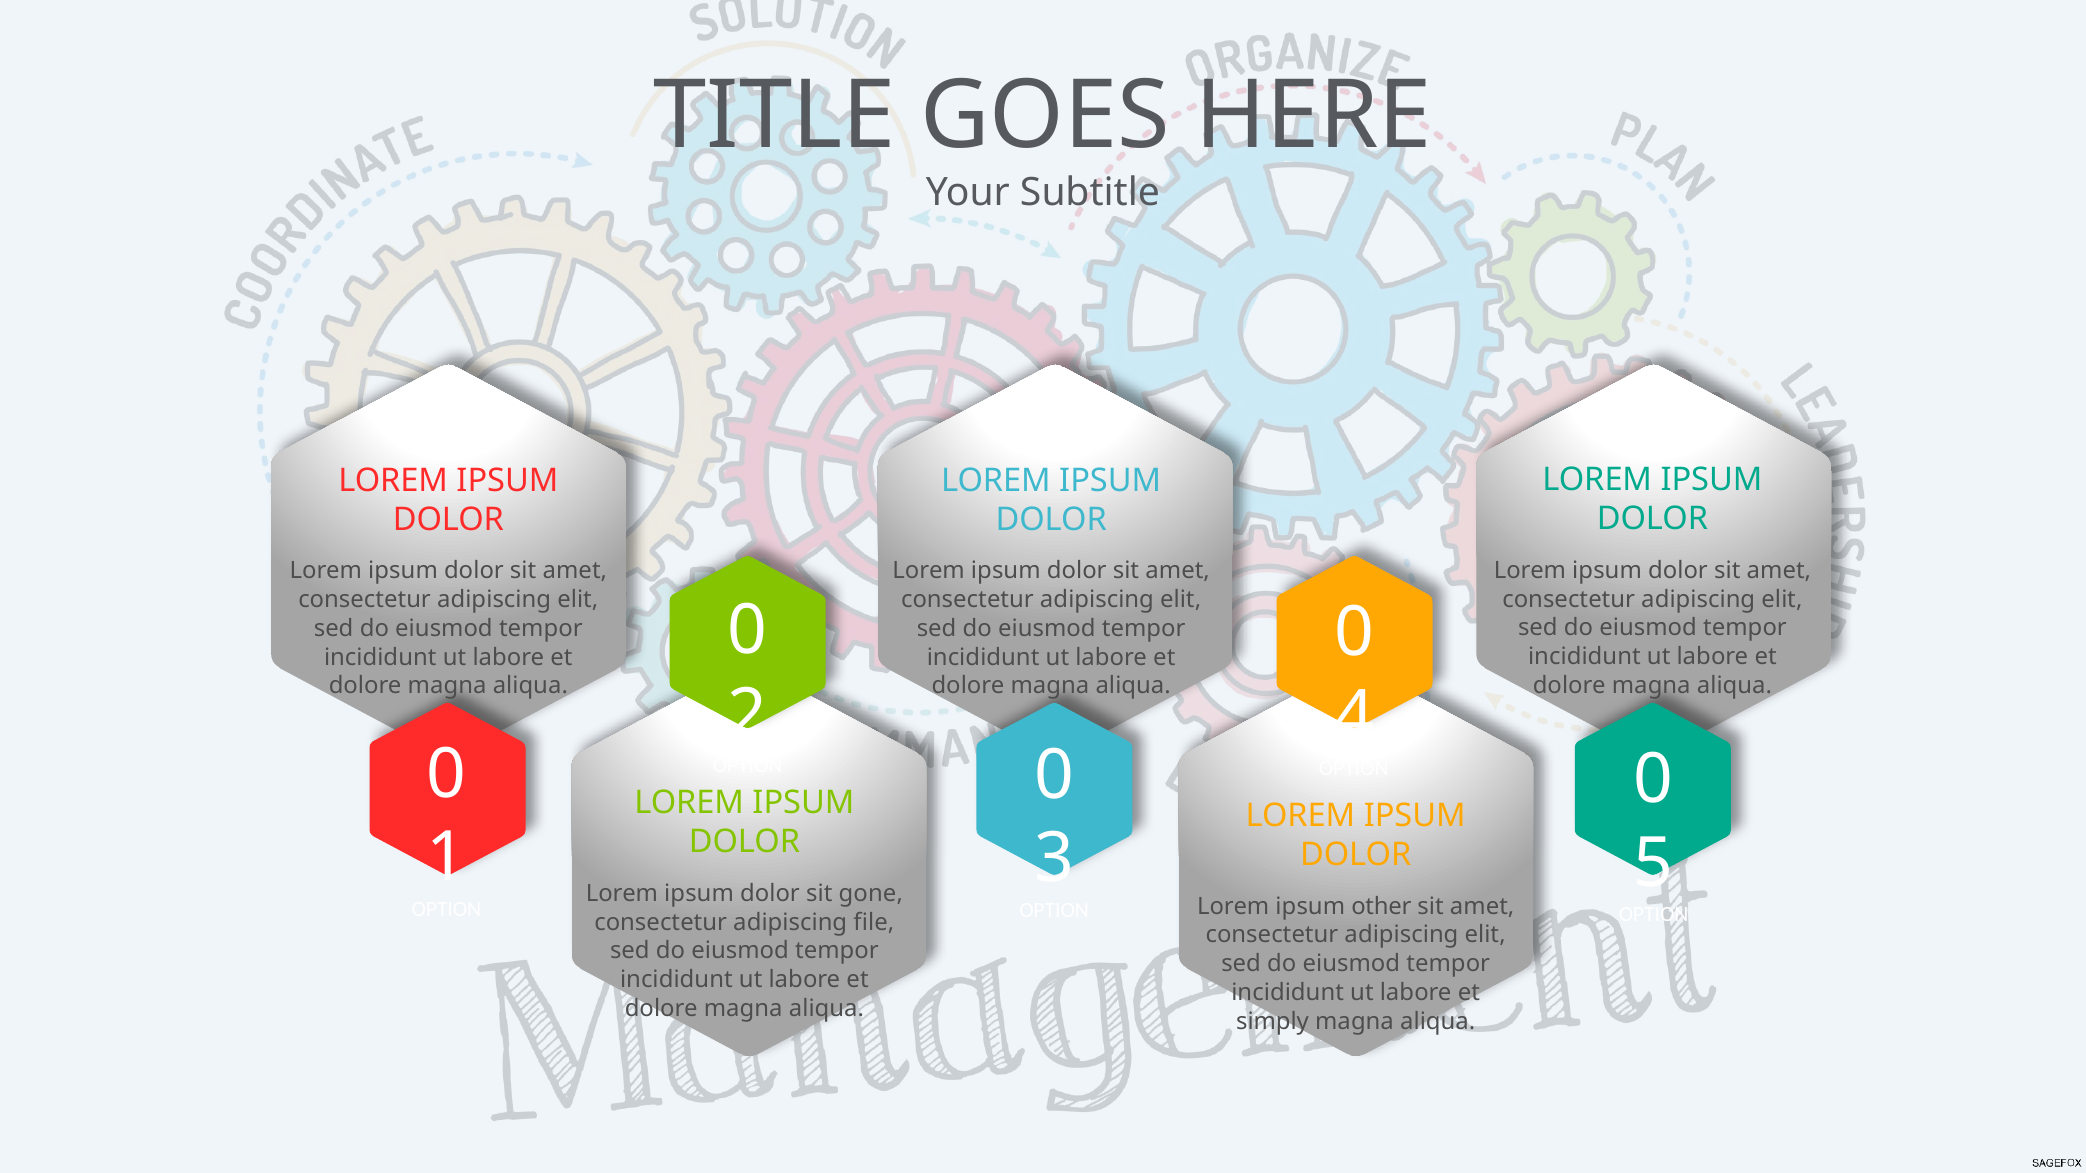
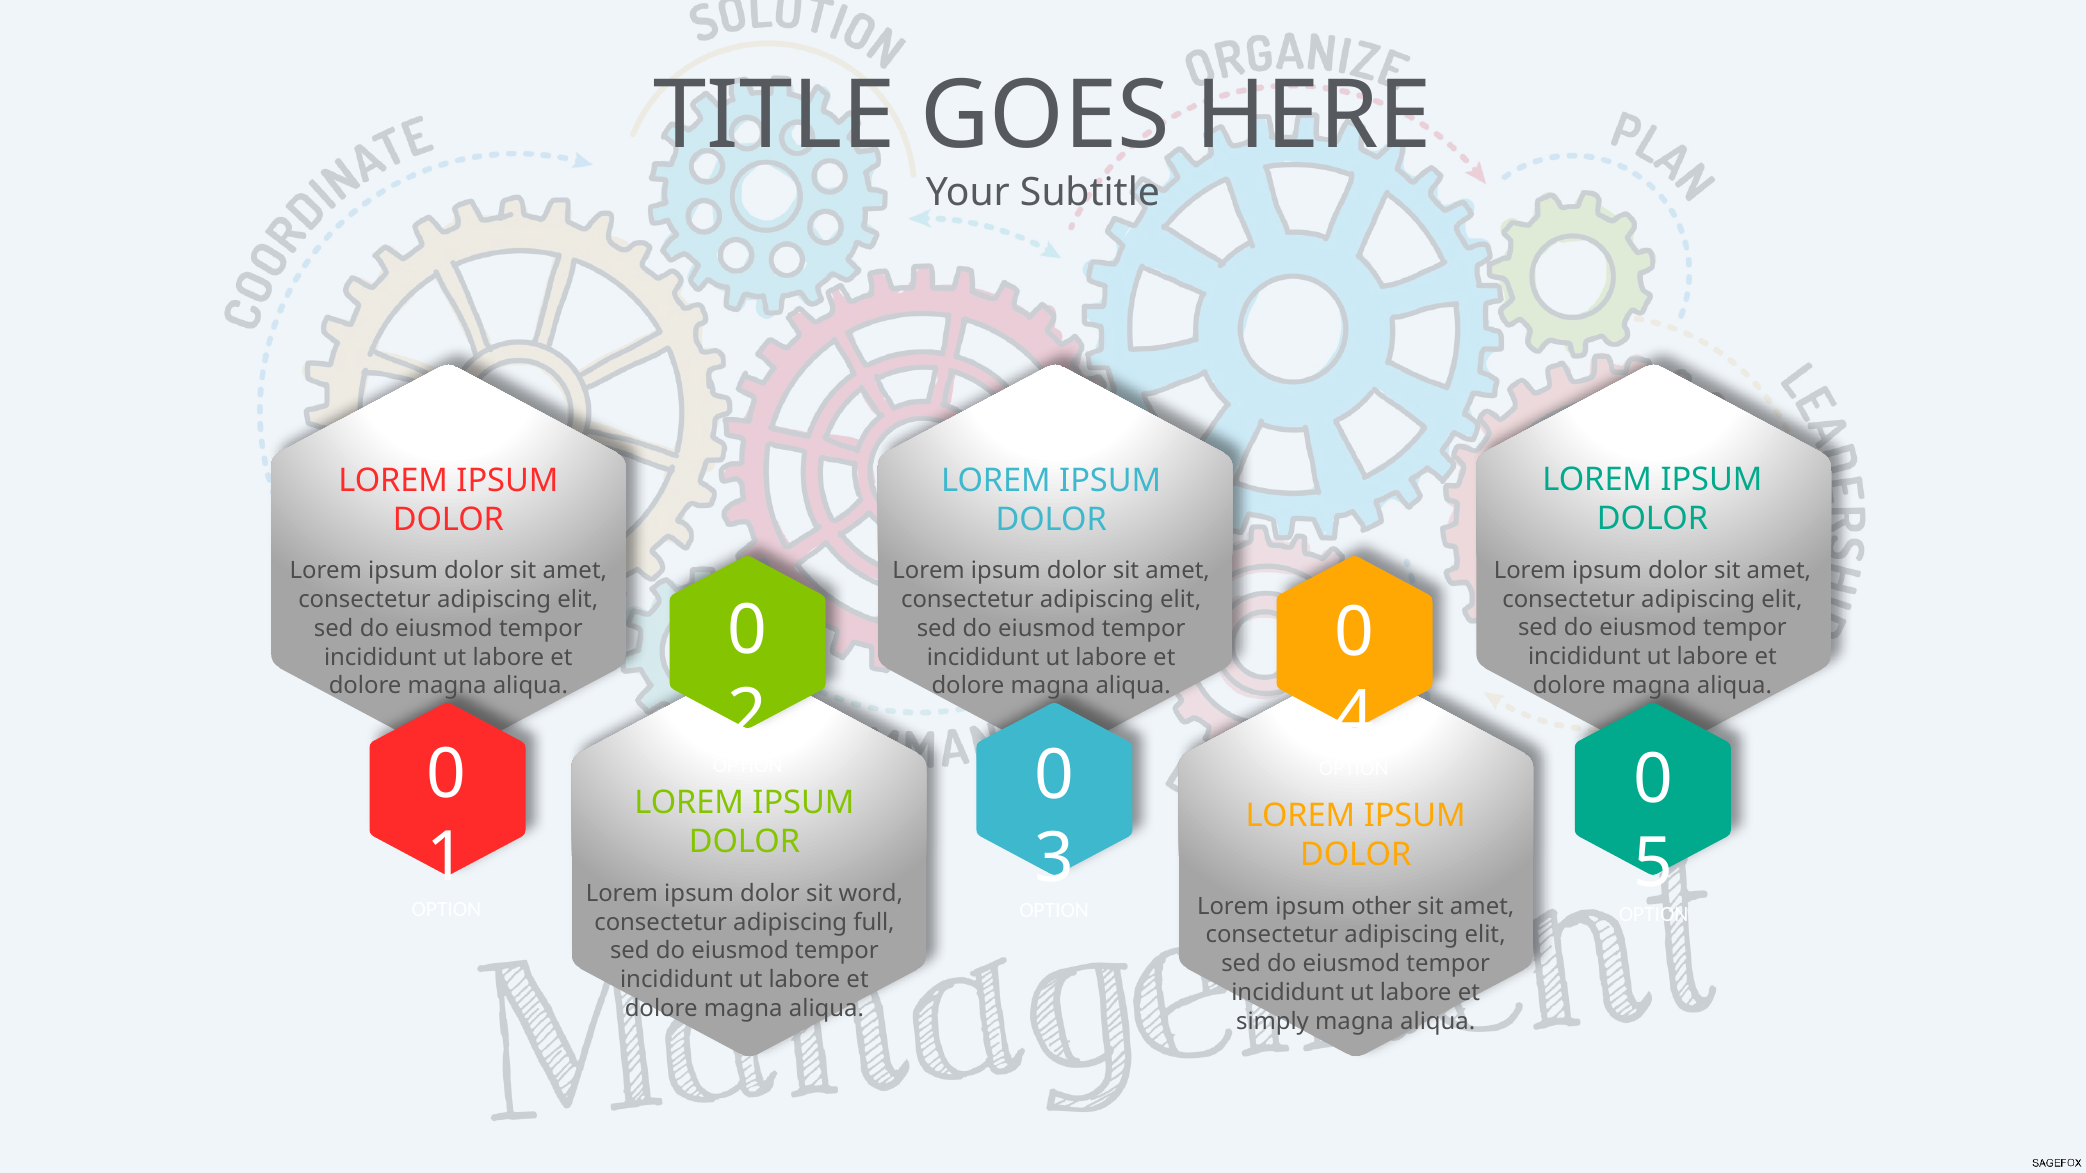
gone: gone -> word
file: file -> full
